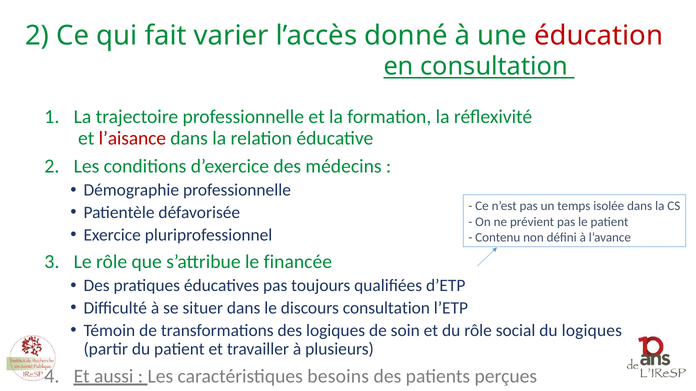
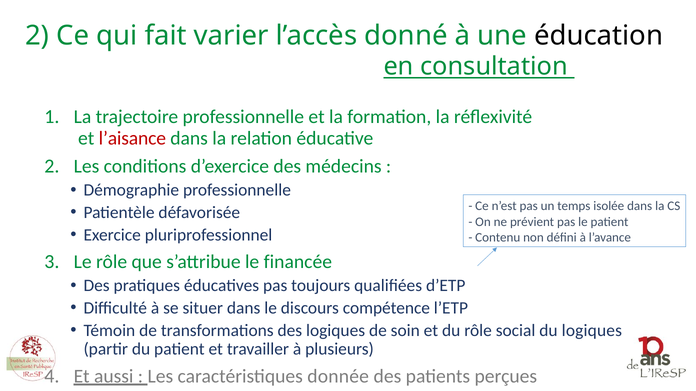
éducation colour: red -> black
discours consultation: consultation -> compétence
besoins: besoins -> donnée
